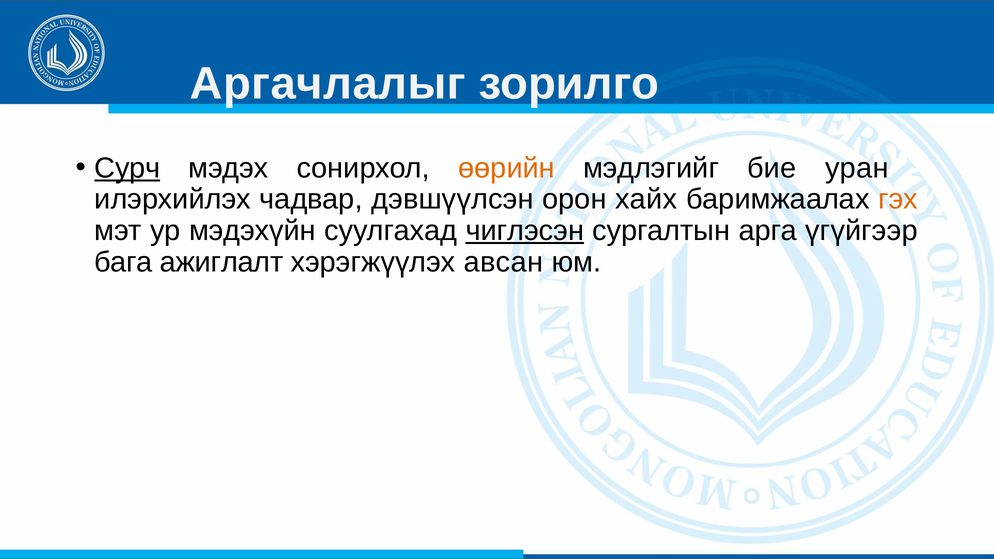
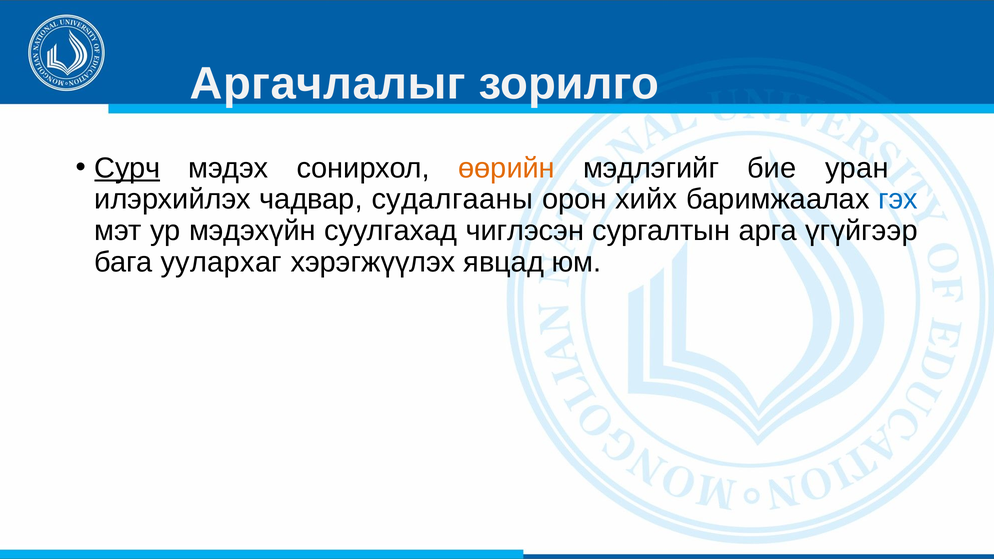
дэвшүүлсэн: дэвшүүлсэн -> судалгааны
хайх: хайх -> хийх
гэх colour: orange -> blue
чиглэсэн underline: present -> none
ажиглалт: ажиглалт -> уулархаг
авсан: авсан -> явцад
